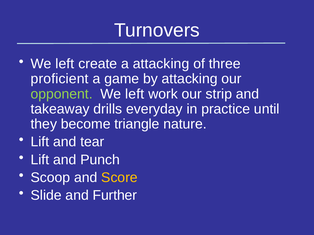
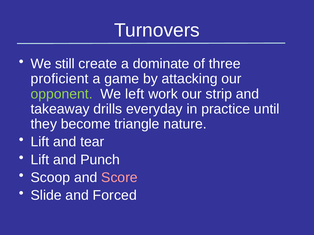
left at (65, 64): left -> still
a attacking: attacking -> dominate
Score colour: yellow -> pink
Further: Further -> Forced
